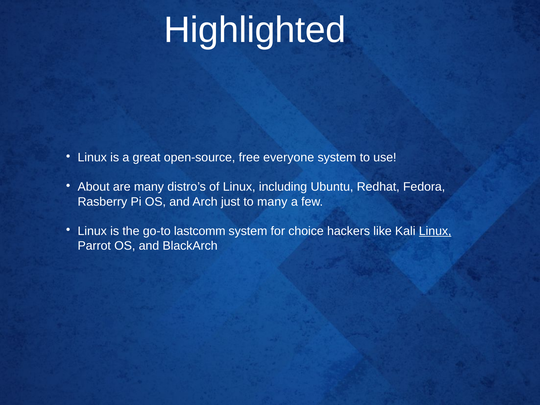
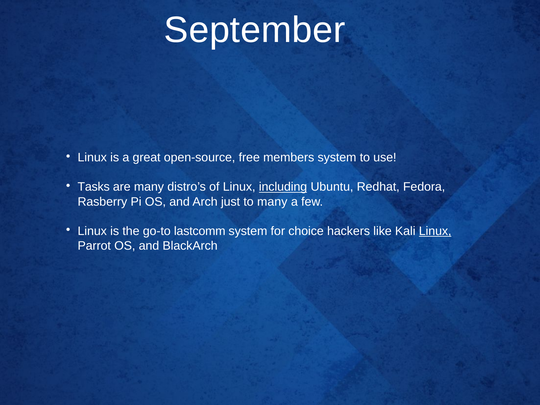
Highlighted: Highlighted -> September
everyone: everyone -> members
About: About -> Tasks
including underline: none -> present
